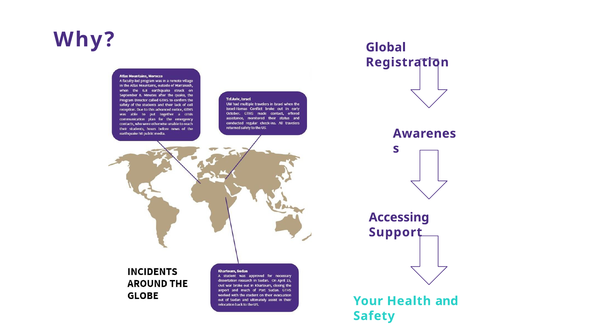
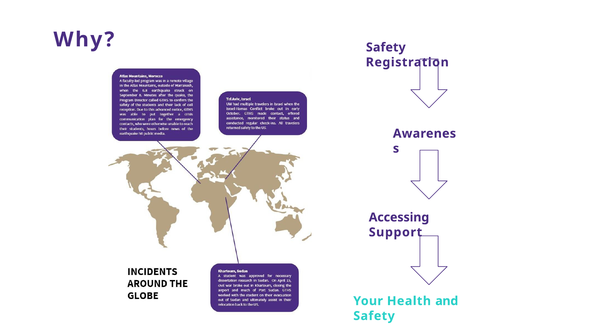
Why Global: Global -> Safety
